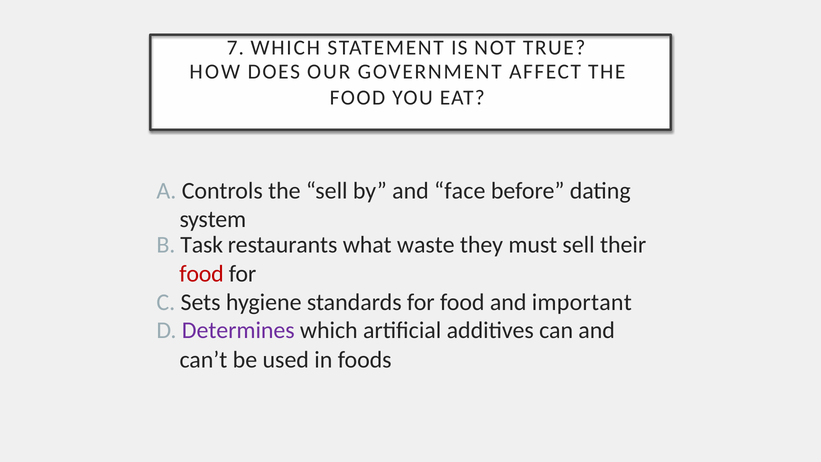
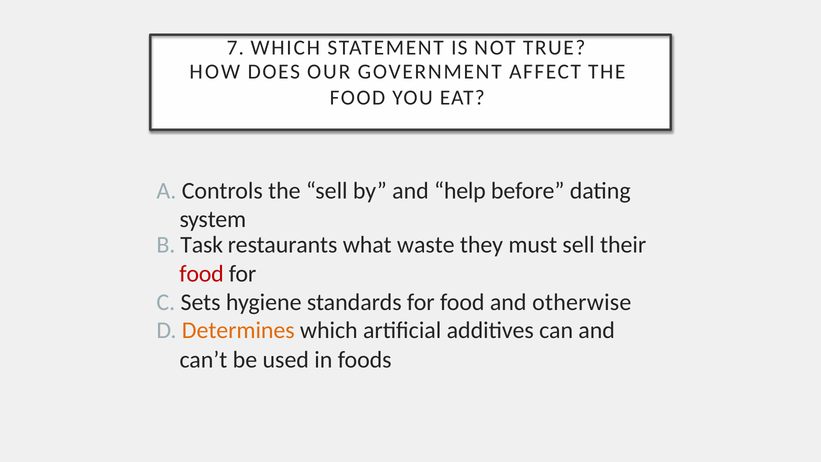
face: face -> help
important: important -> otherwise
Determines colour: purple -> orange
